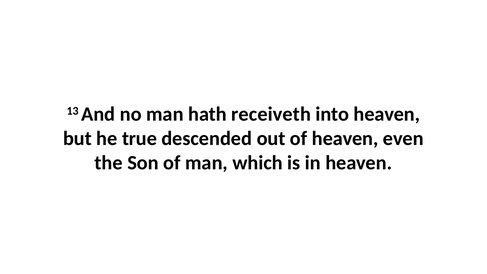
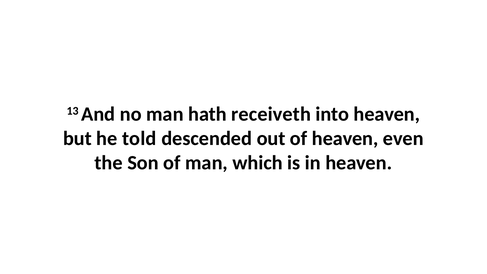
true: true -> told
